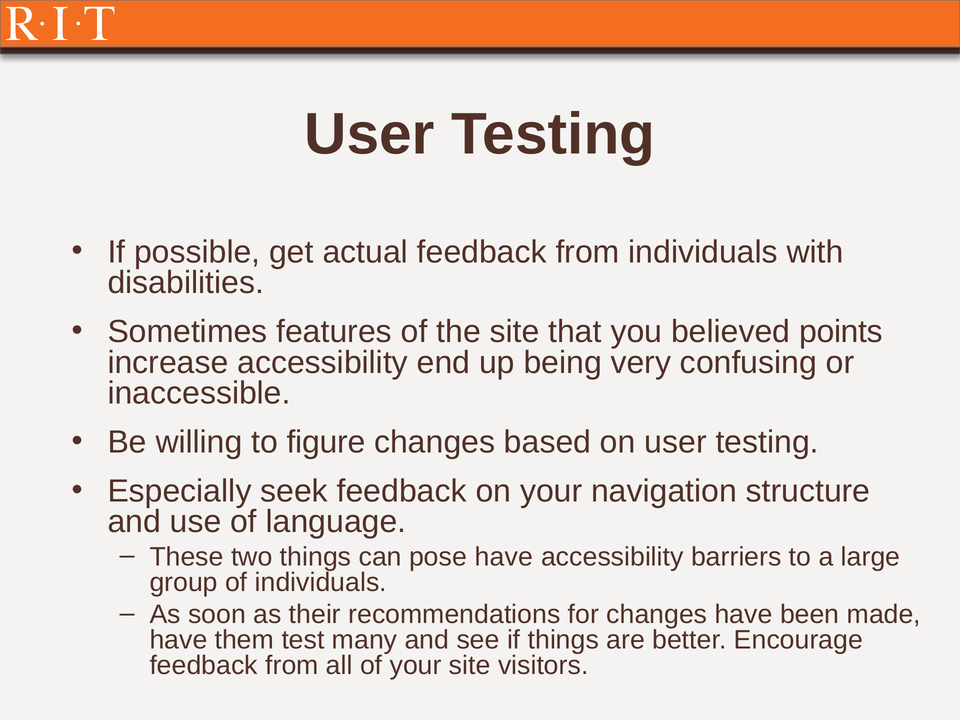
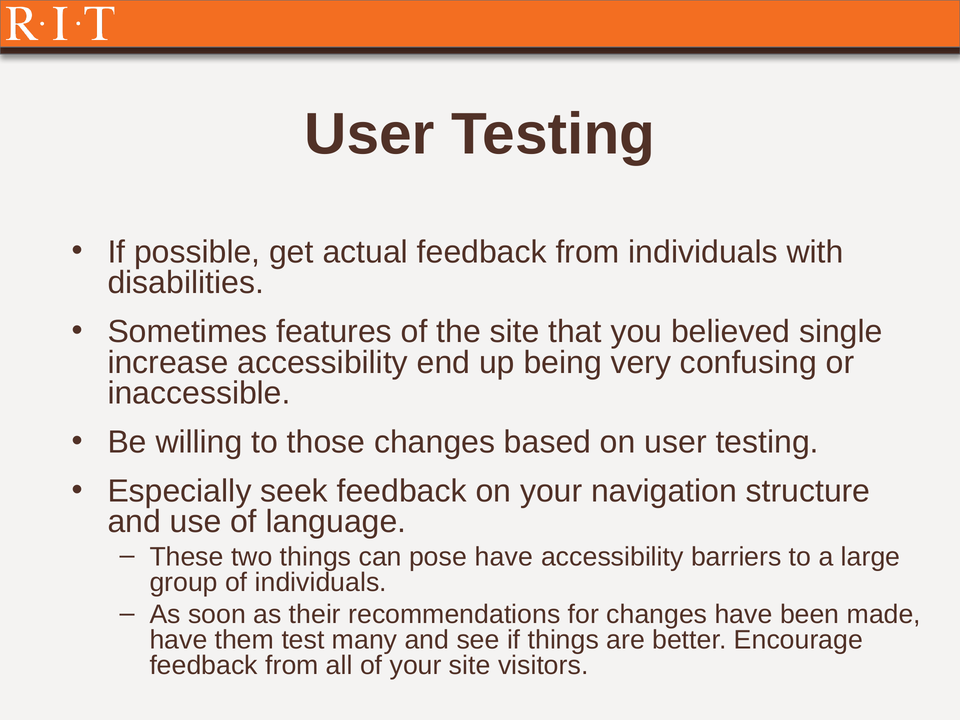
points: points -> single
figure: figure -> those
